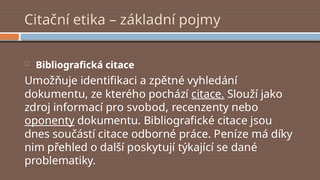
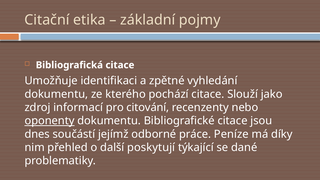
citace at (208, 94) underline: present -> none
svobod: svobod -> citování
součástí citace: citace -> jejímž
